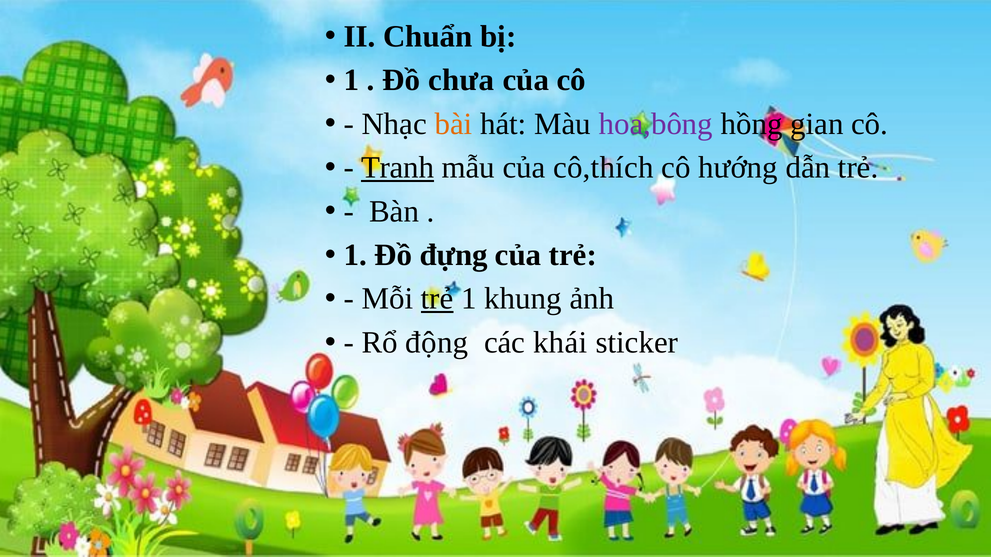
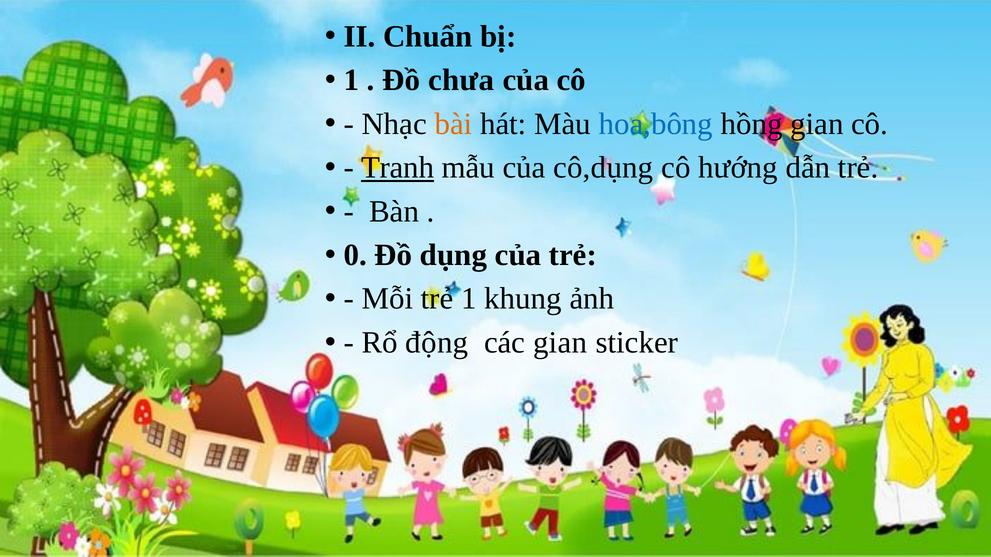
hoa,bông colour: purple -> blue
cô,thích: cô,thích -> cô,dụng
1 at (355, 255): 1 -> 0
đựng: đựng -> dụng
trẻ at (437, 299) underline: present -> none
các khái: khái -> gian
